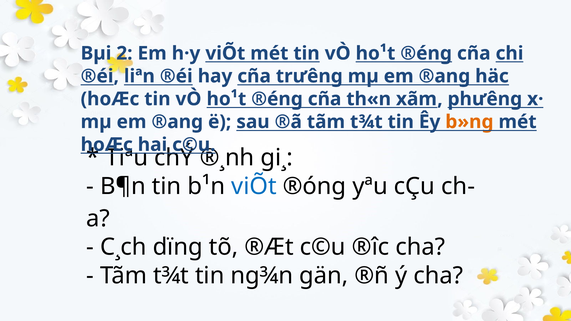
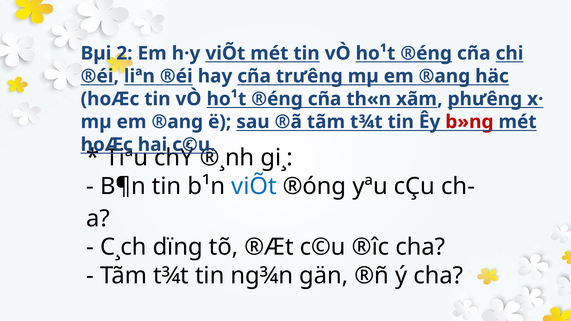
b»ng colour: orange -> red
